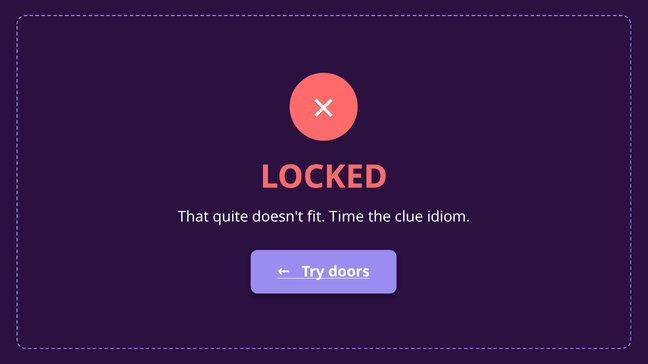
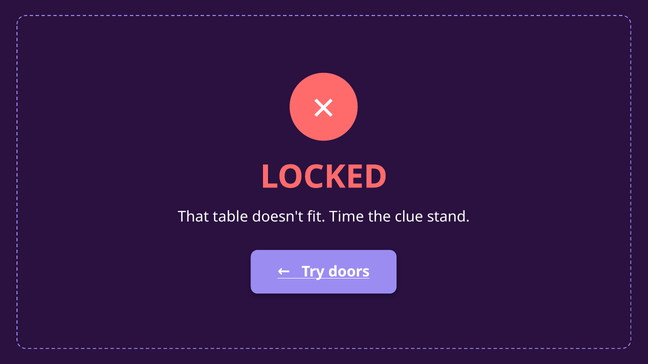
quite: quite -> table
idiom: idiom -> stand
